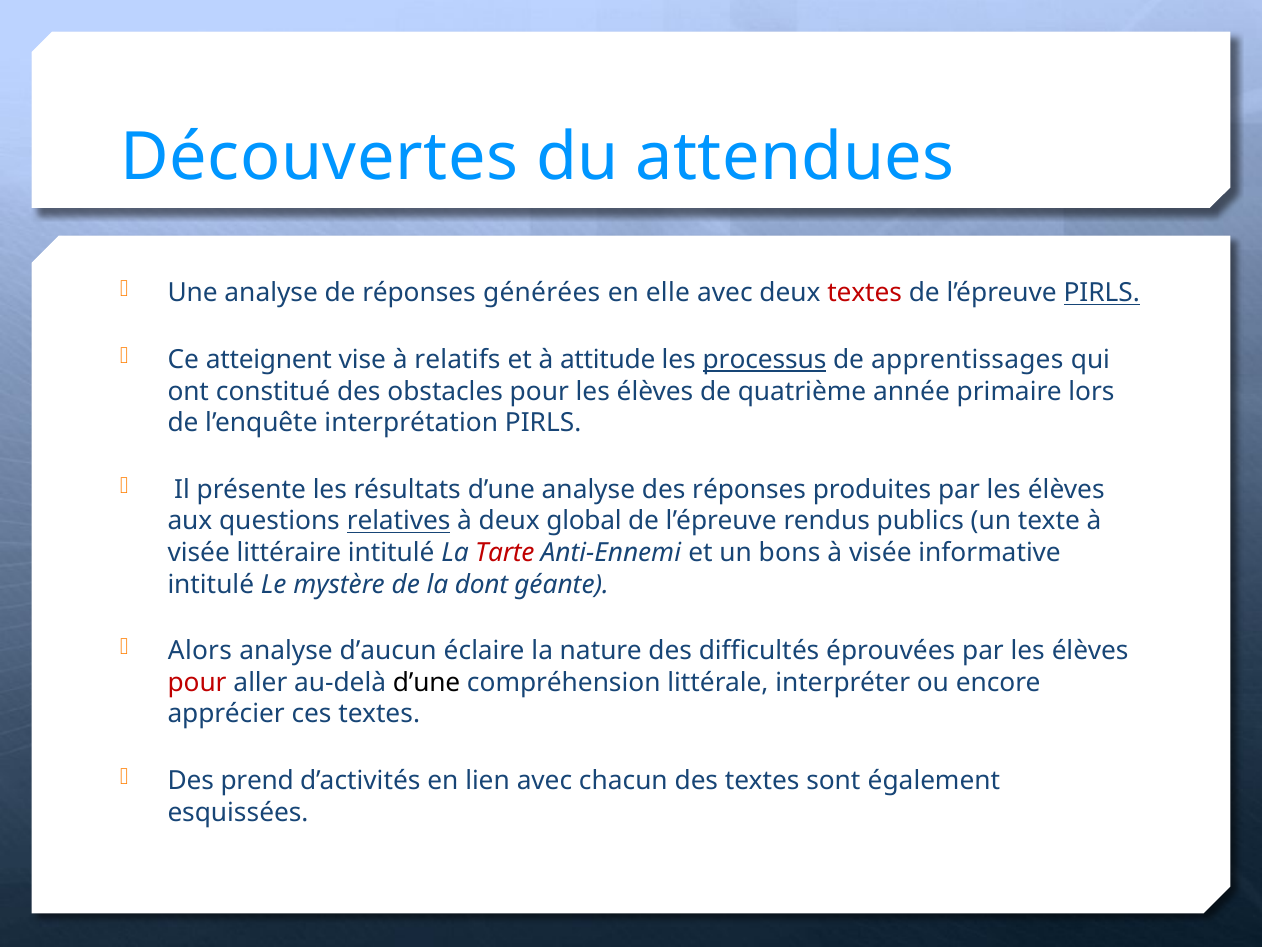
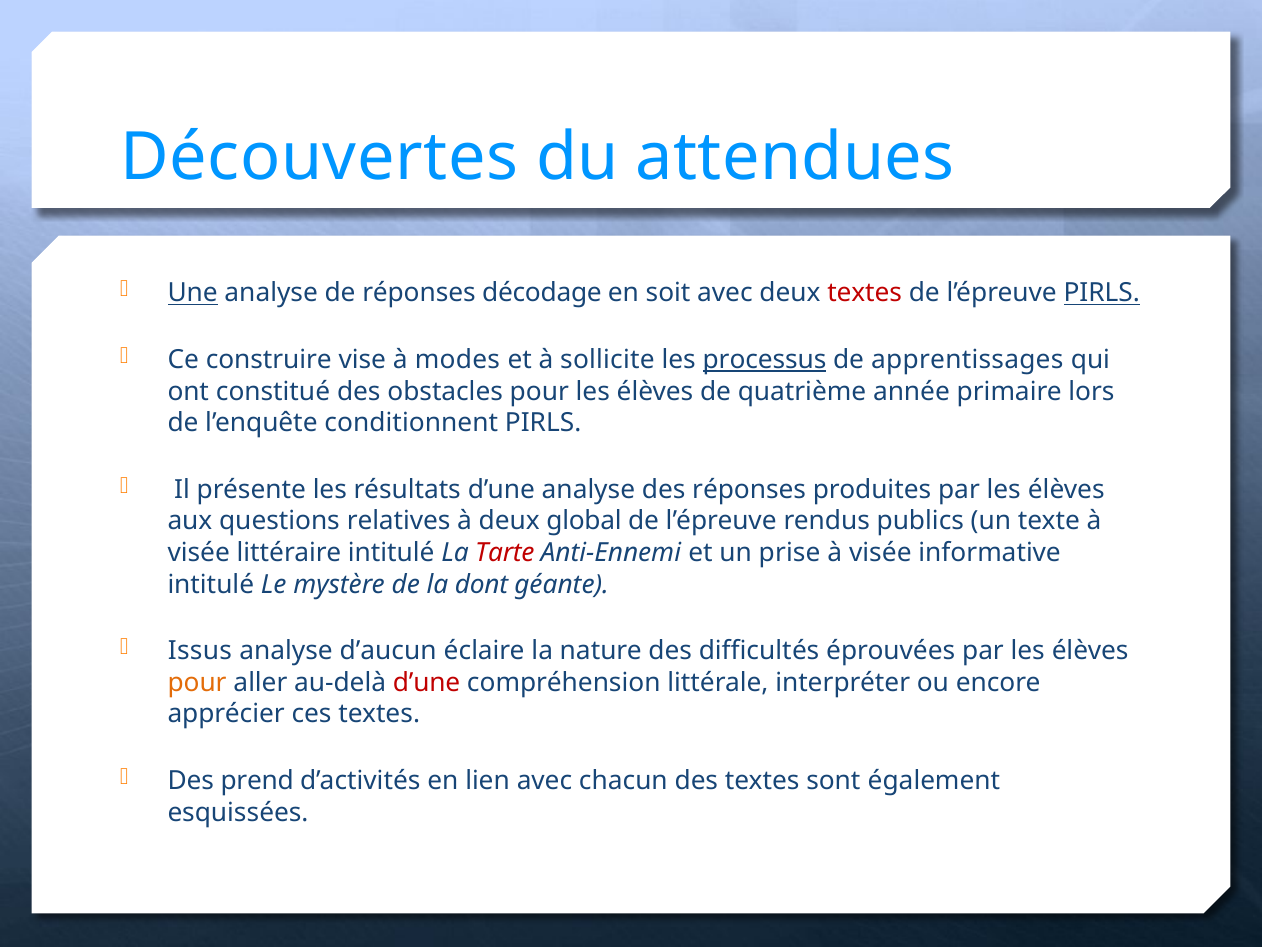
Une underline: none -> present
générées: générées -> décodage
elle: elle -> soit
atteignent: atteignent -> construire
relatifs: relatifs -> modes
attitude: attitude -> sollicite
interprétation: interprétation -> conditionnent
relatives underline: present -> none
bons: bons -> prise
Alors: Alors -> Issus
pour at (197, 682) colour: red -> orange
d’une at (427, 682) colour: black -> red
